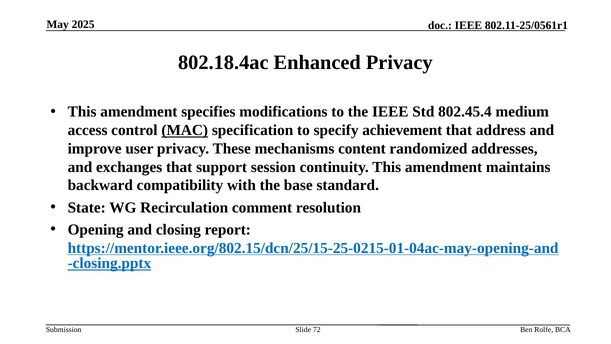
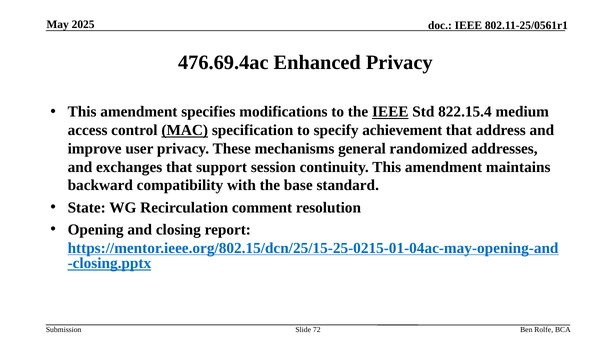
802.18.4ac: 802.18.4ac -> 476.69.4ac
IEEE at (390, 112) underline: none -> present
802.45.4: 802.45.4 -> 822.15.4
content: content -> general
